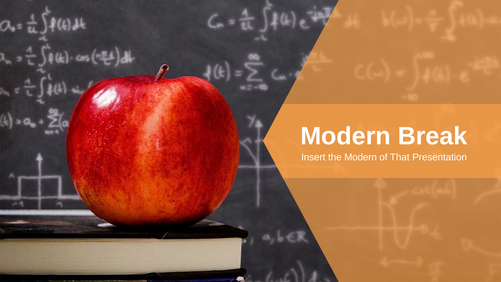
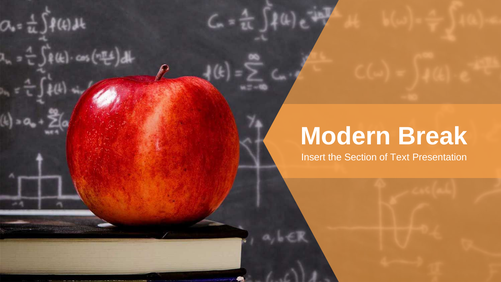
the Modern: Modern -> Section
That: That -> Text
